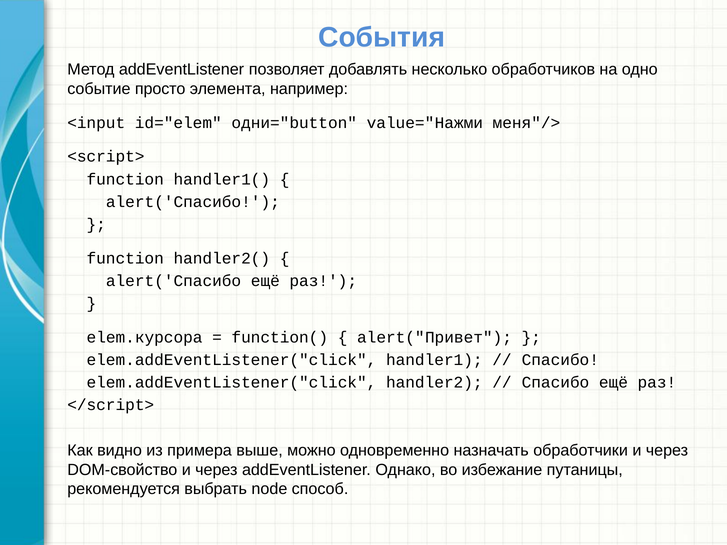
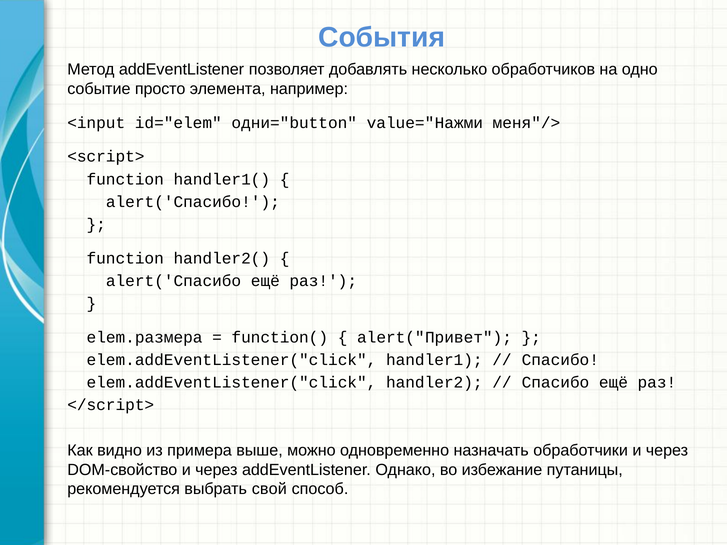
elem.курсора: elem.курсора -> elem.размера
node: node -> свой
